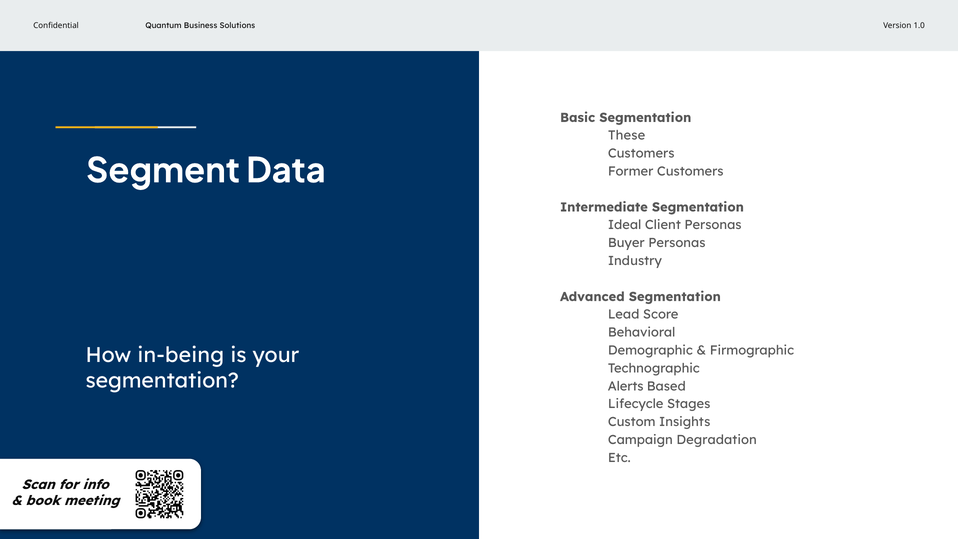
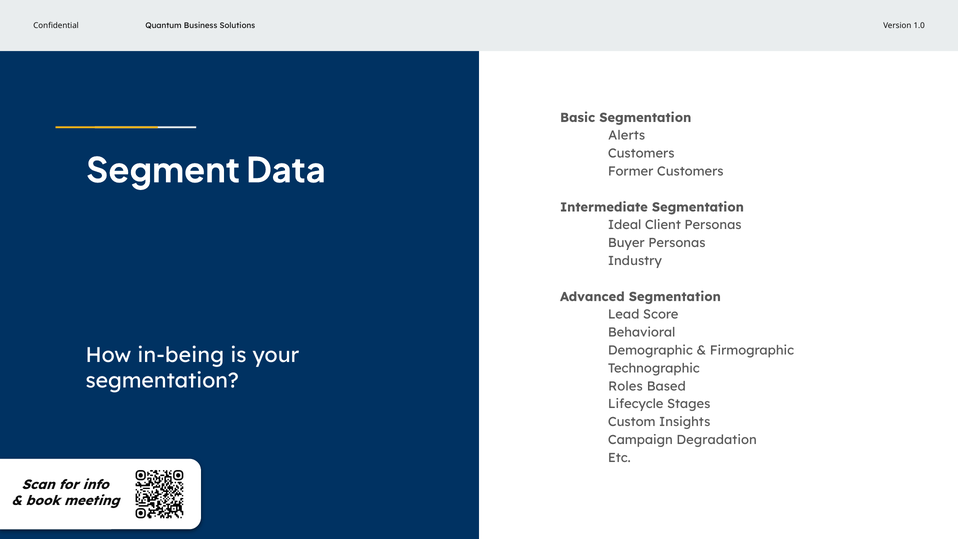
These: These -> Alerts
Alerts: Alerts -> Roles
